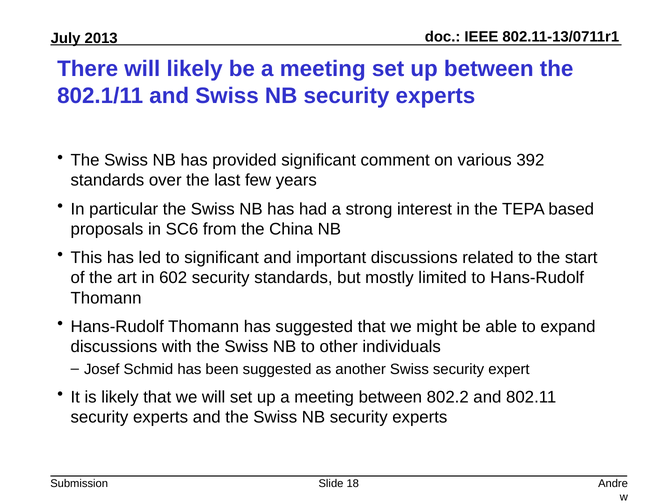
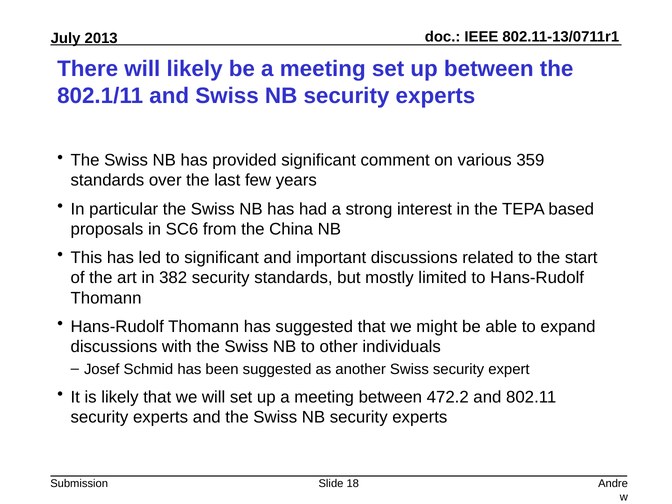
392: 392 -> 359
602: 602 -> 382
802.2: 802.2 -> 472.2
